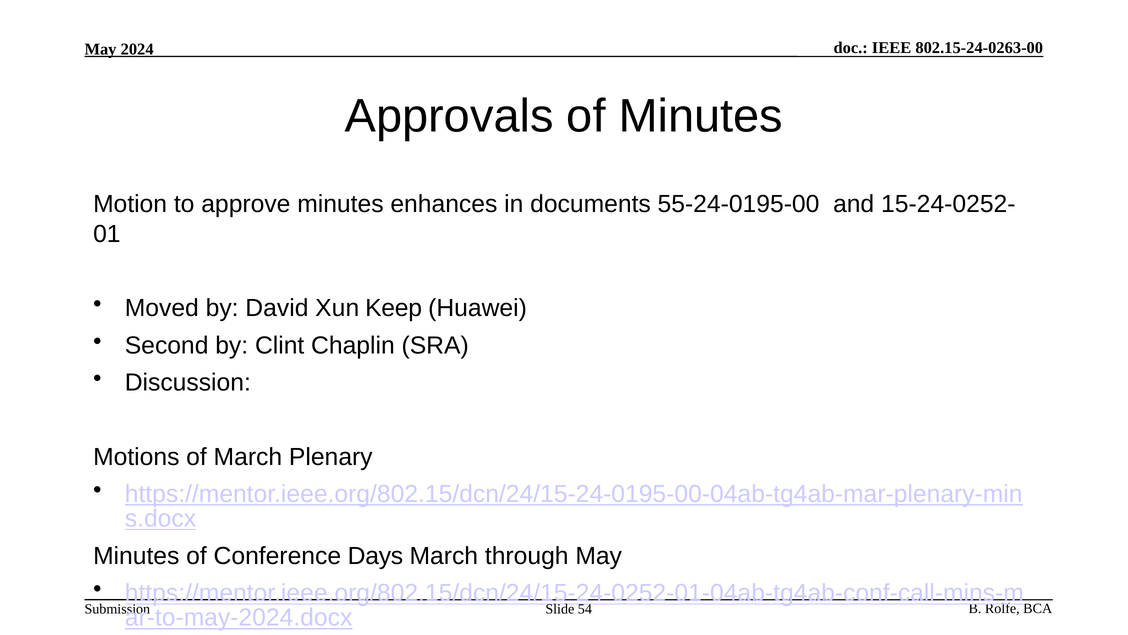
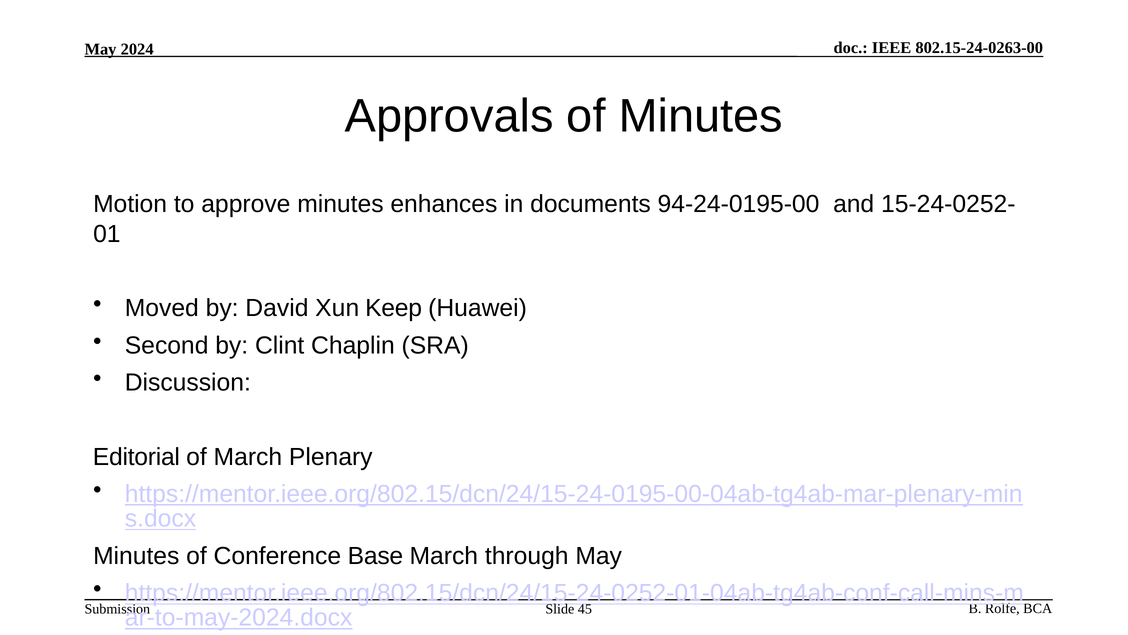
55-24-0195-00: 55-24-0195-00 -> 94-24-0195-00
Motions: Motions -> Editorial
Days: Days -> Base
54: 54 -> 45
